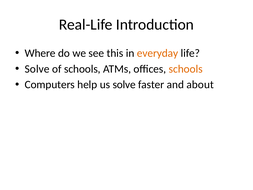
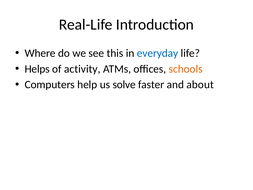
everyday colour: orange -> blue
Solve at (37, 69): Solve -> Helps
of schools: schools -> activity
